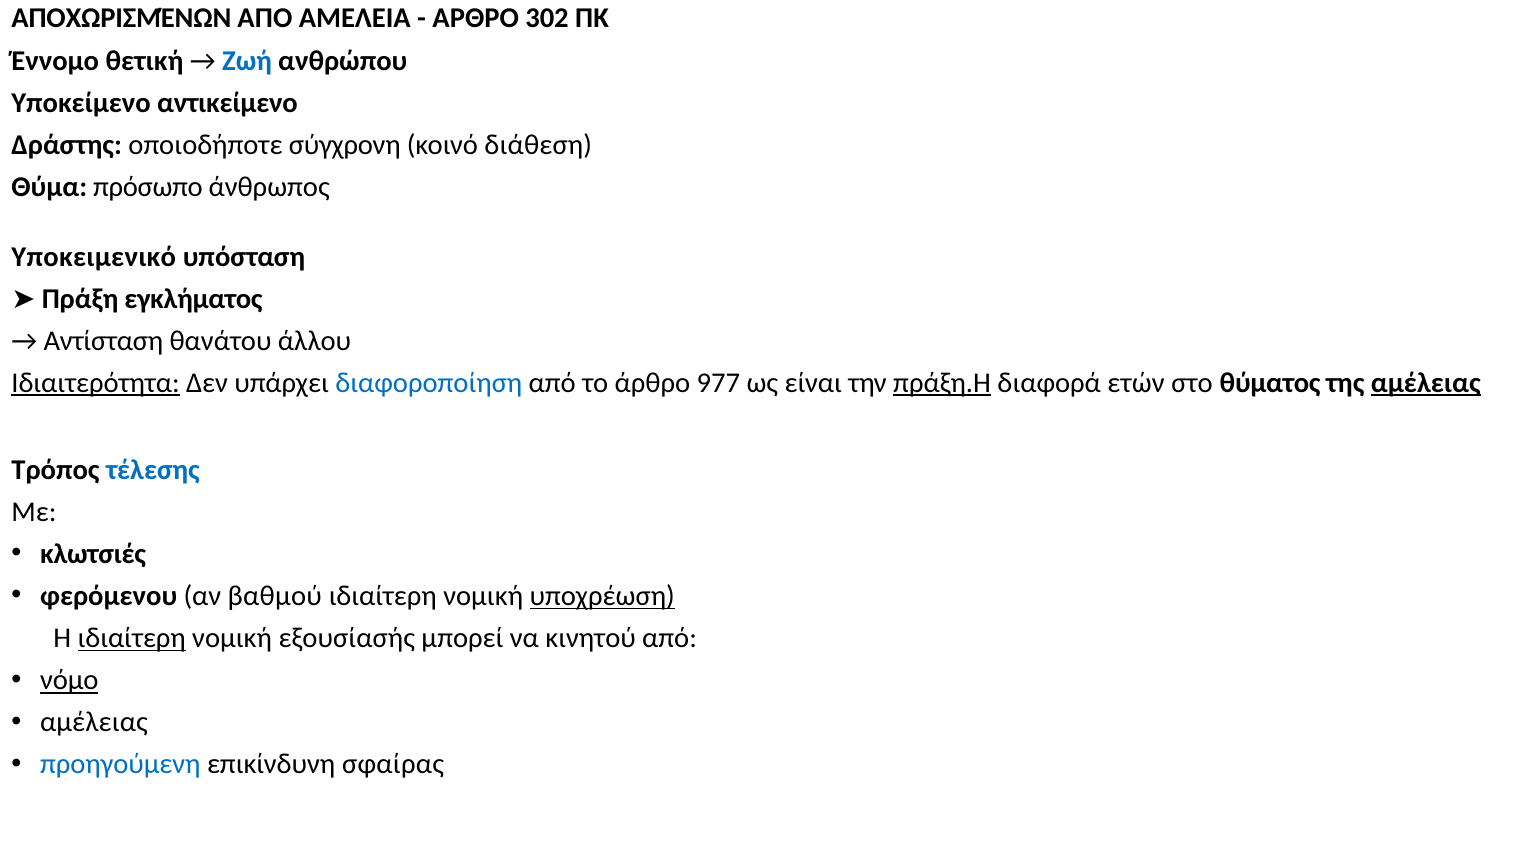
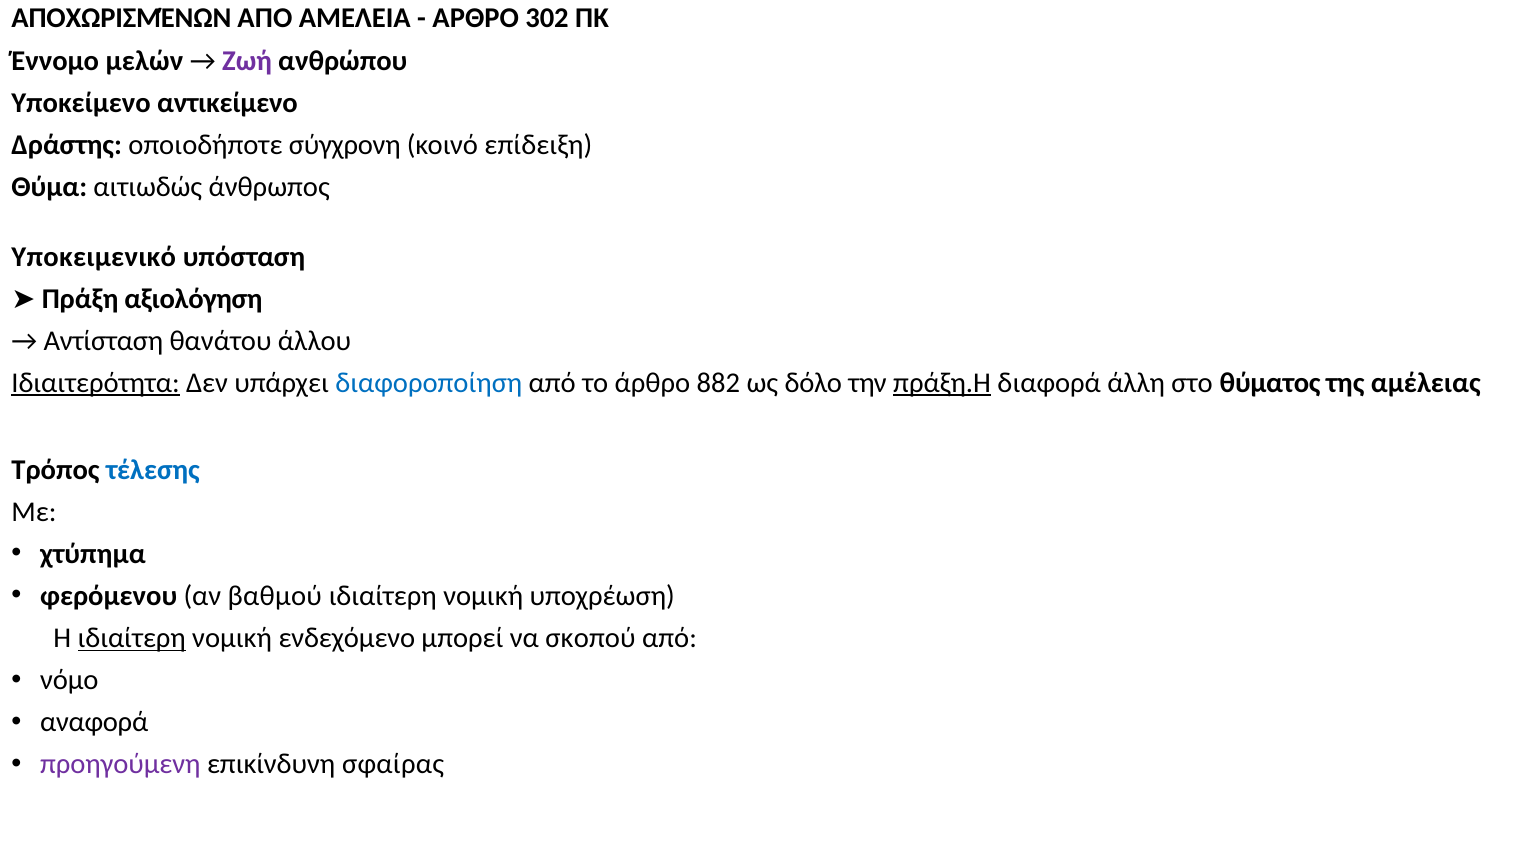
θετική: θετική -> μελών
Ζωή colour: blue -> purple
διάθεση: διάθεση -> επίδειξη
πρόσωπο: πρόσωπο -> αιτιωδώς
εγκλήματος: εγκλήματος -> αξιολόγηση
977: 977 -> 882
είναι: είναι -> δόλο
ετών: ετών -> άλλη
αμέλειας at (1426, 383) underline: present -> none
κλωτσιές: κλωτσιές -> χτύπημα
υποχρέωση underline: present -> none
εξουσίασής: εξουσίασής -> ενδεχόμενο
κινητού: κινητού -> σκοπού
νόμο underline: present -> none
αμέλειας at (94, 723): αμέλειας -> αναφορά
προηγούμενη colour: blue -> purple
